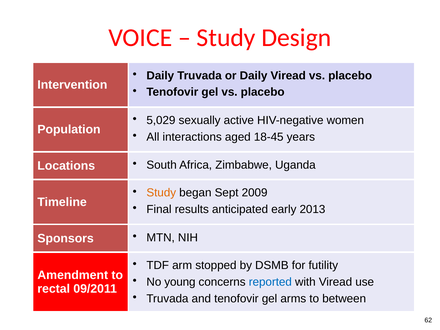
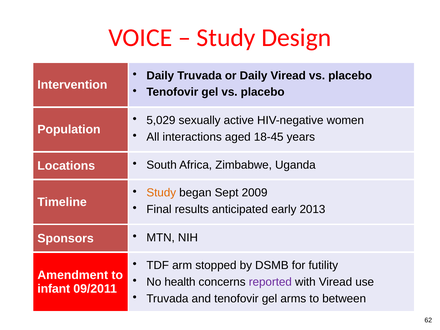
young: young -> health
reported colour: blue -> purple
rectal: rectal -> infant
